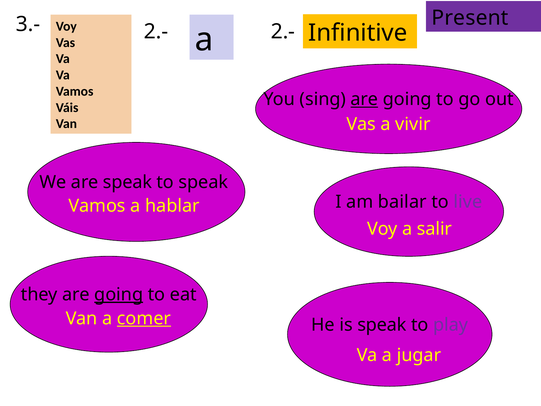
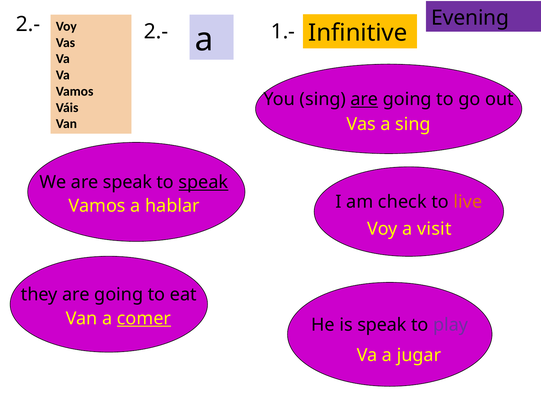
Present: Present -> Evening
3.- at (28, 24): 3.- -> 2.-
2.- 2.-: 2.- -> 1.-
a vivir: vivir -> sing
speak at (203, 182) underline: none -> present
bailar: bailar -> check
live colour: purple -> orange
salir: salir -> visit
going at (119, 294) underline: present -> none
